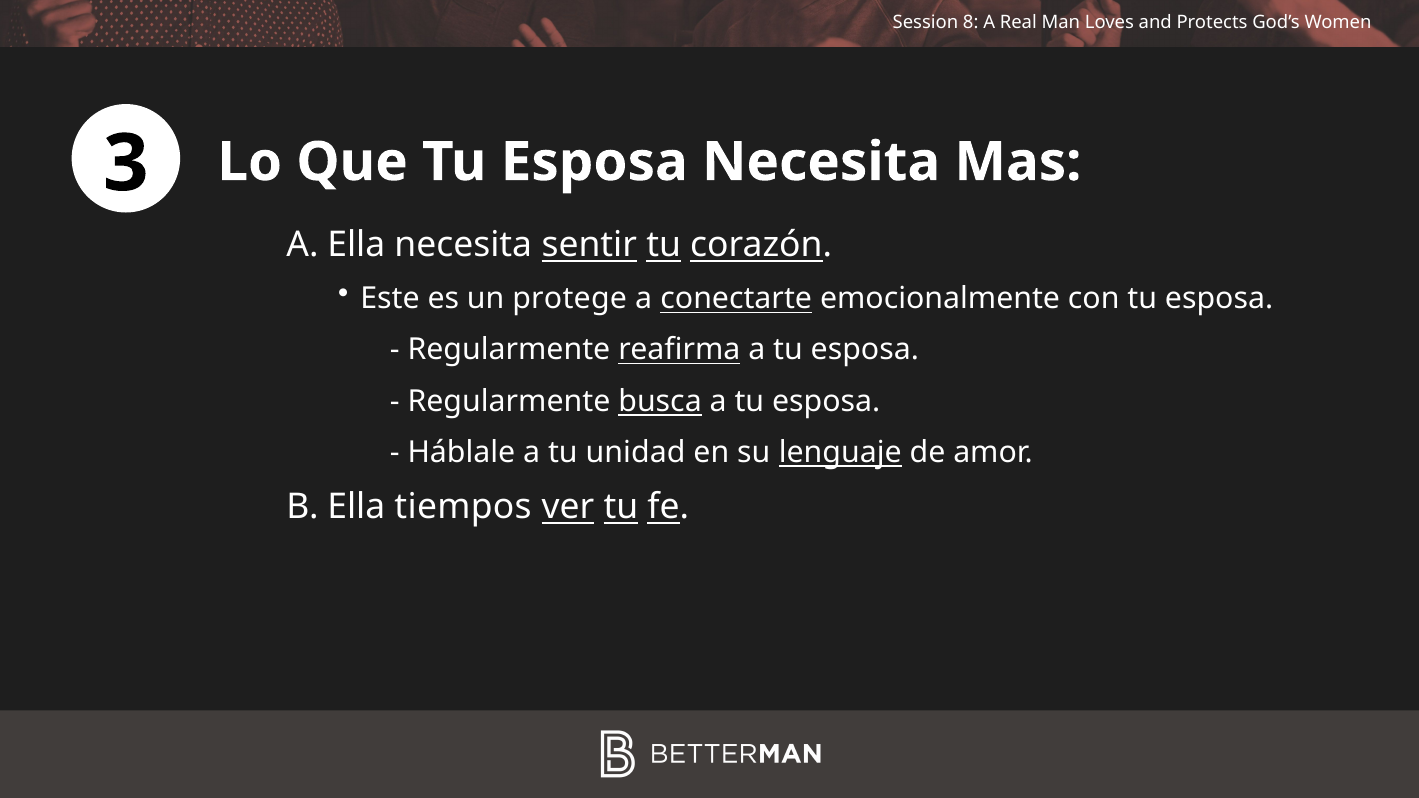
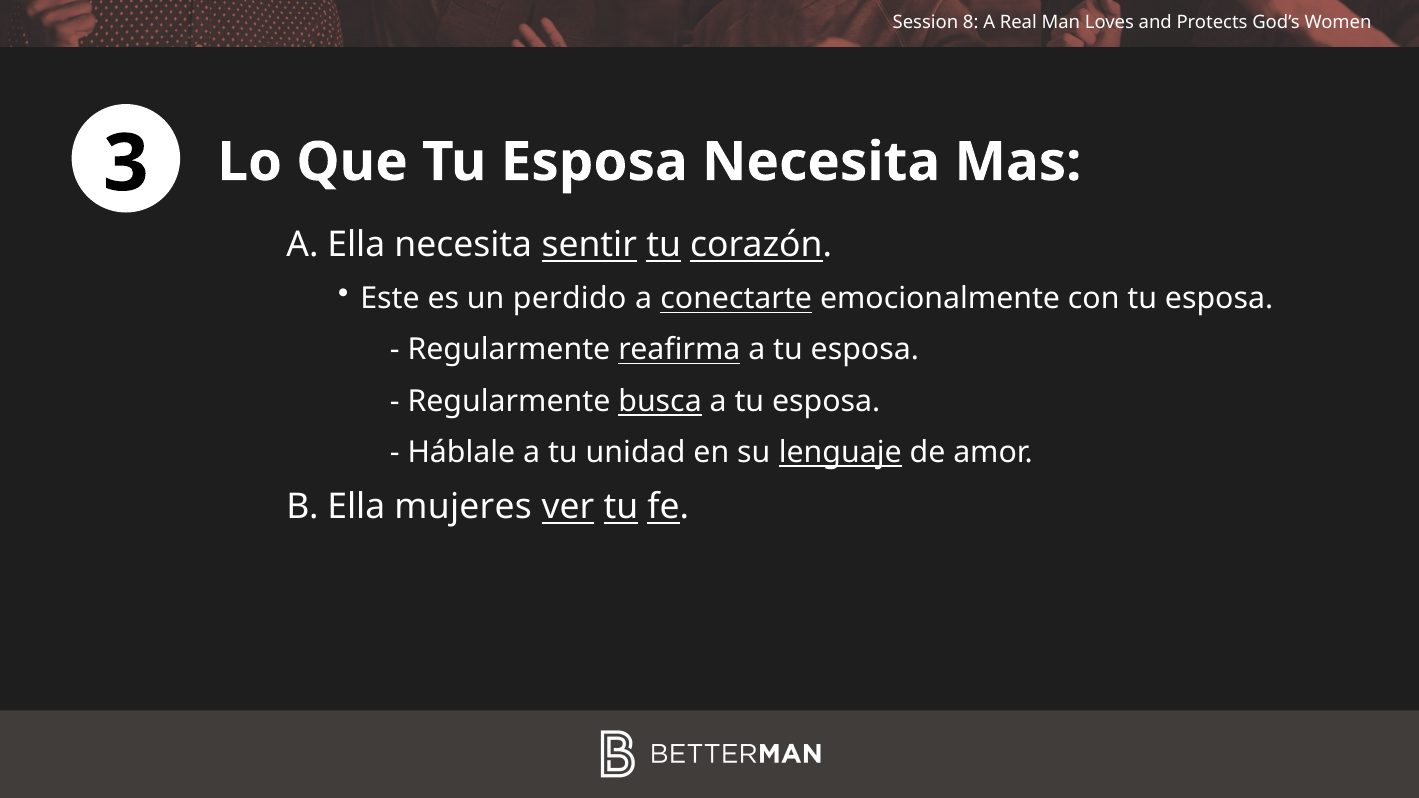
protege: protege -> perdido
tiempos: tiempos -> mujeres
